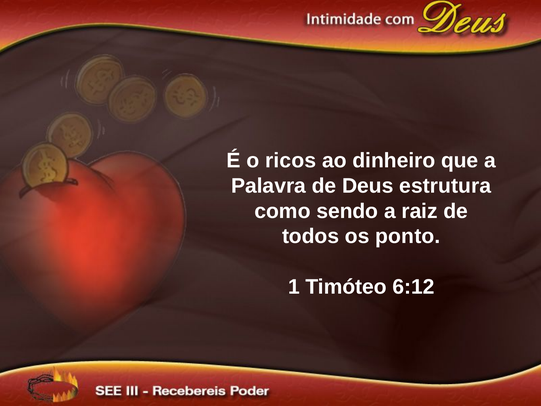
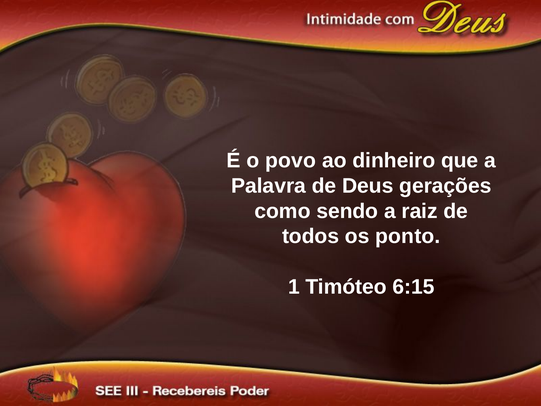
ricos: ricos -> povo
estrutura: estrutura -> gerações
6:12: 6:12 -> 6:15
